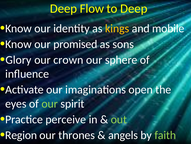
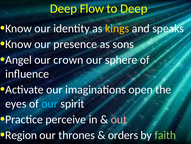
mobile: mobile -> speaks
promised: promised -> presence
Glory: Glory -> Angel
our at (50, 103) colour: light green -> light blue
out colour: light green -> pink
angels: angels -> orders
